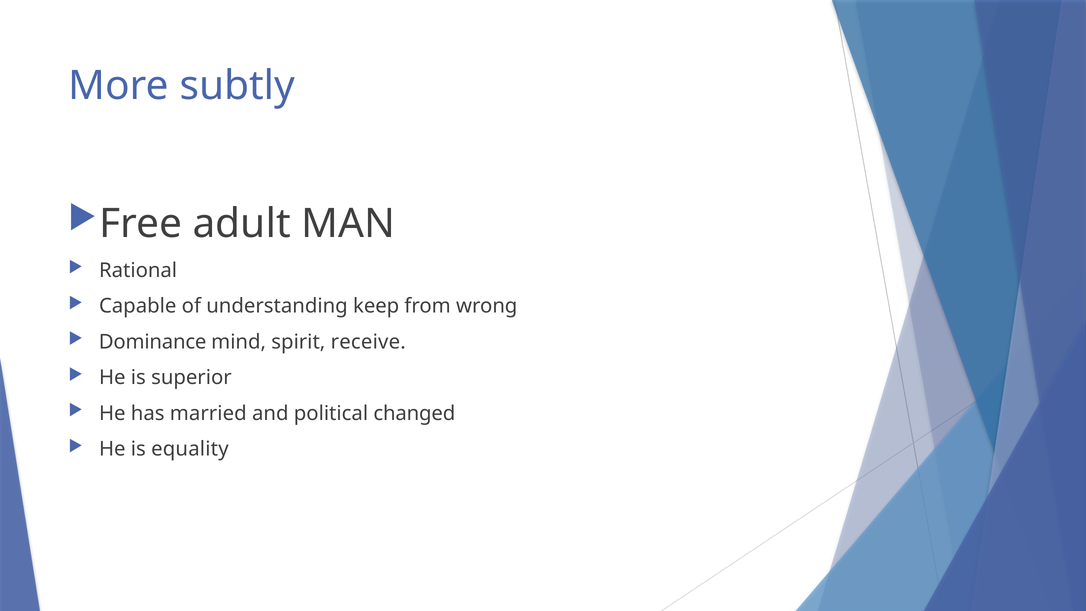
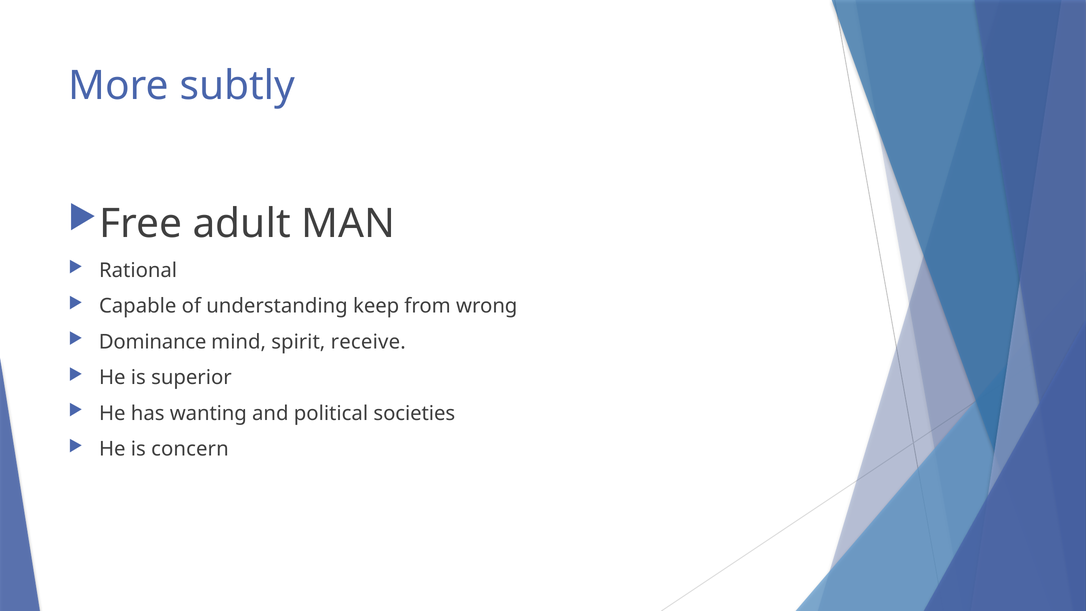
married: married -> wanting
changed: changed -> societies
equality: equality -> concern
